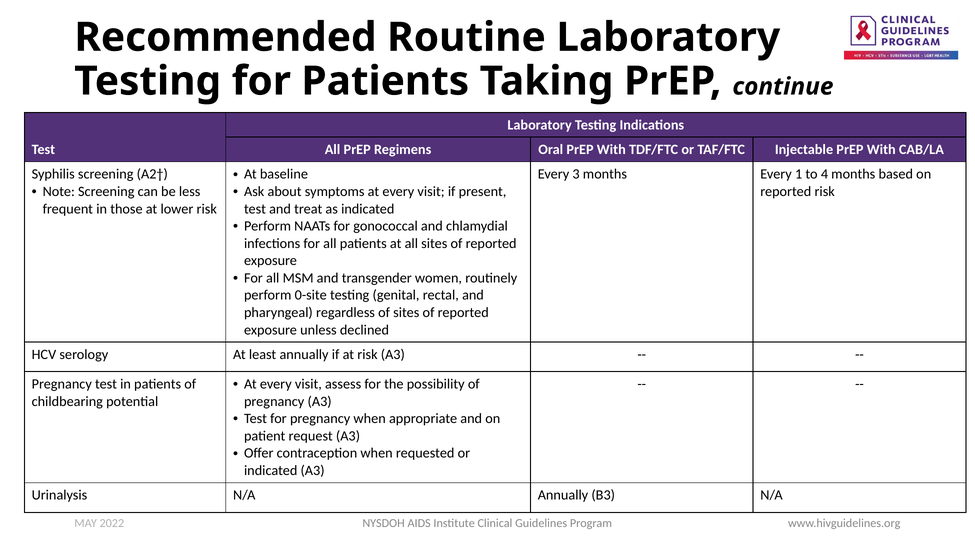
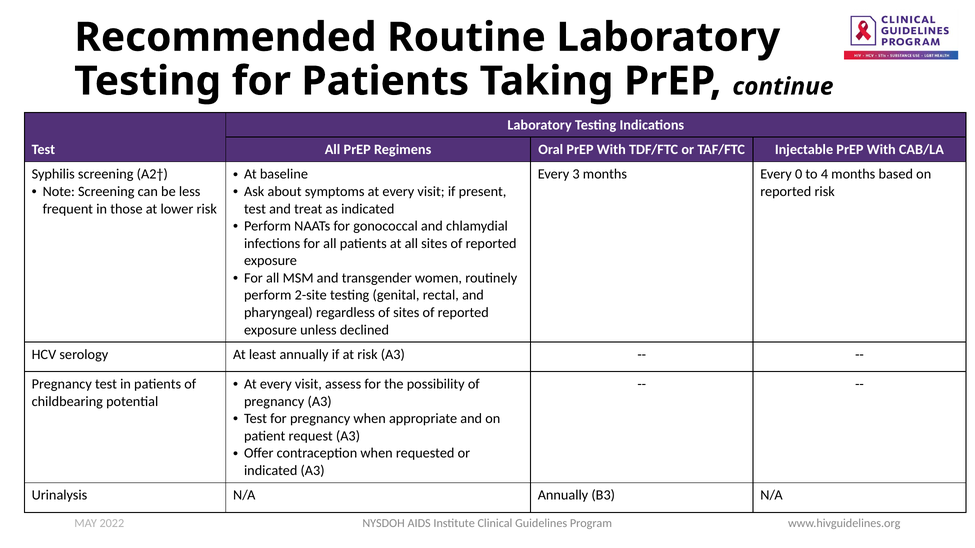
1: 1 -> 0
0-site: 0-site -> 2-site
